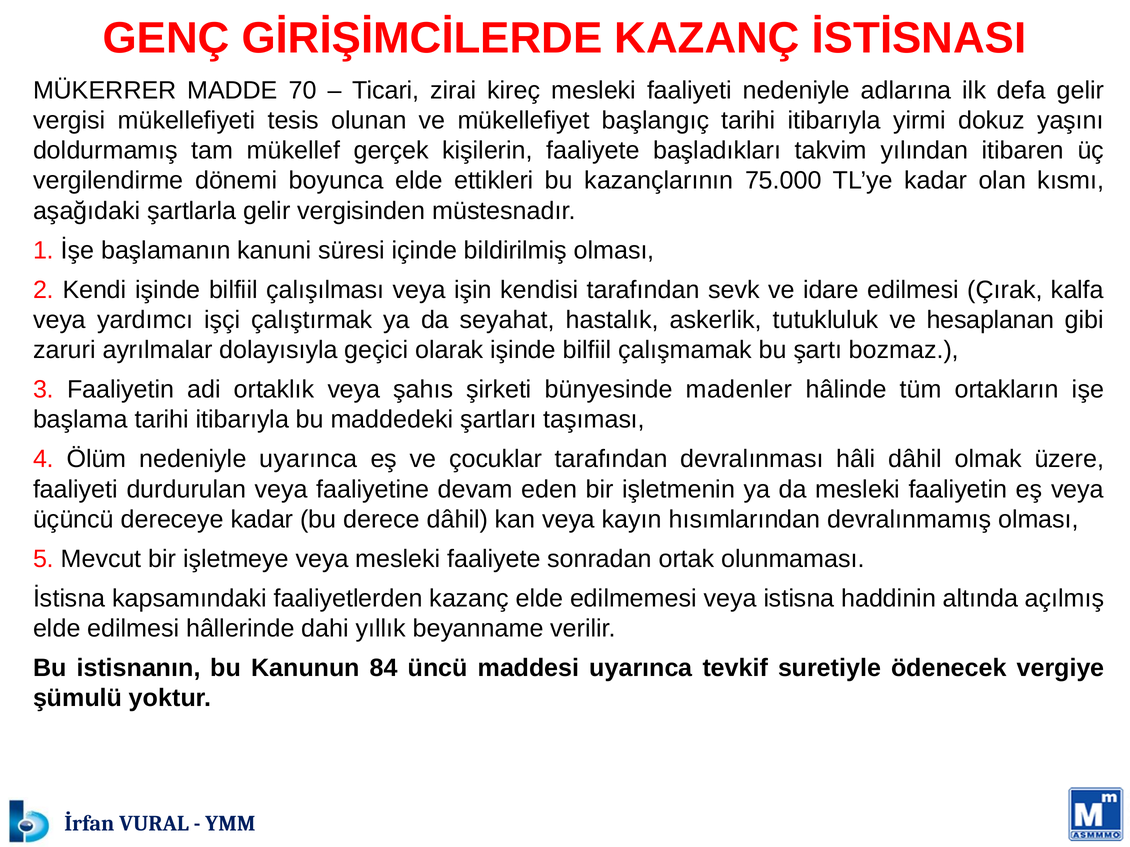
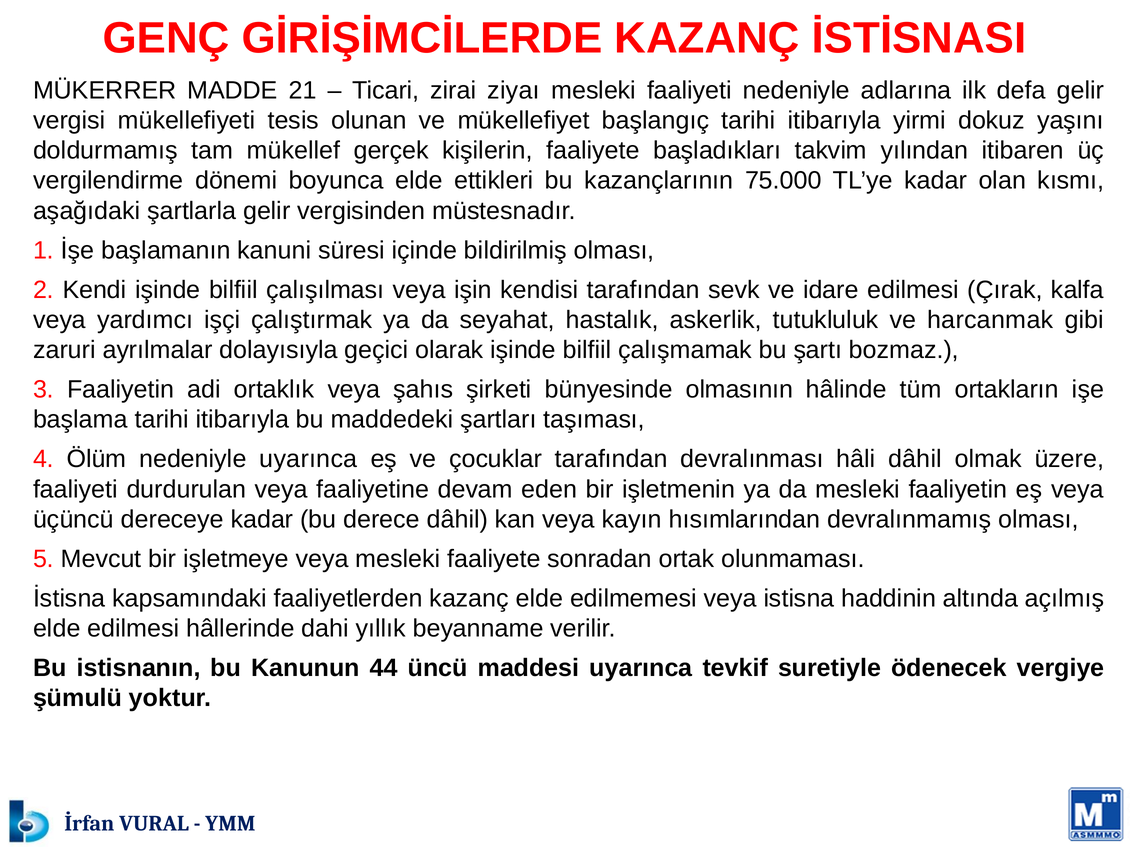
70: 70 -> 21
kireç: kireç -> ziyaı
hesaplanan: hesaplanan -> harcanmak
madenler: madenler -> olmasının
84: 84 -> 44
